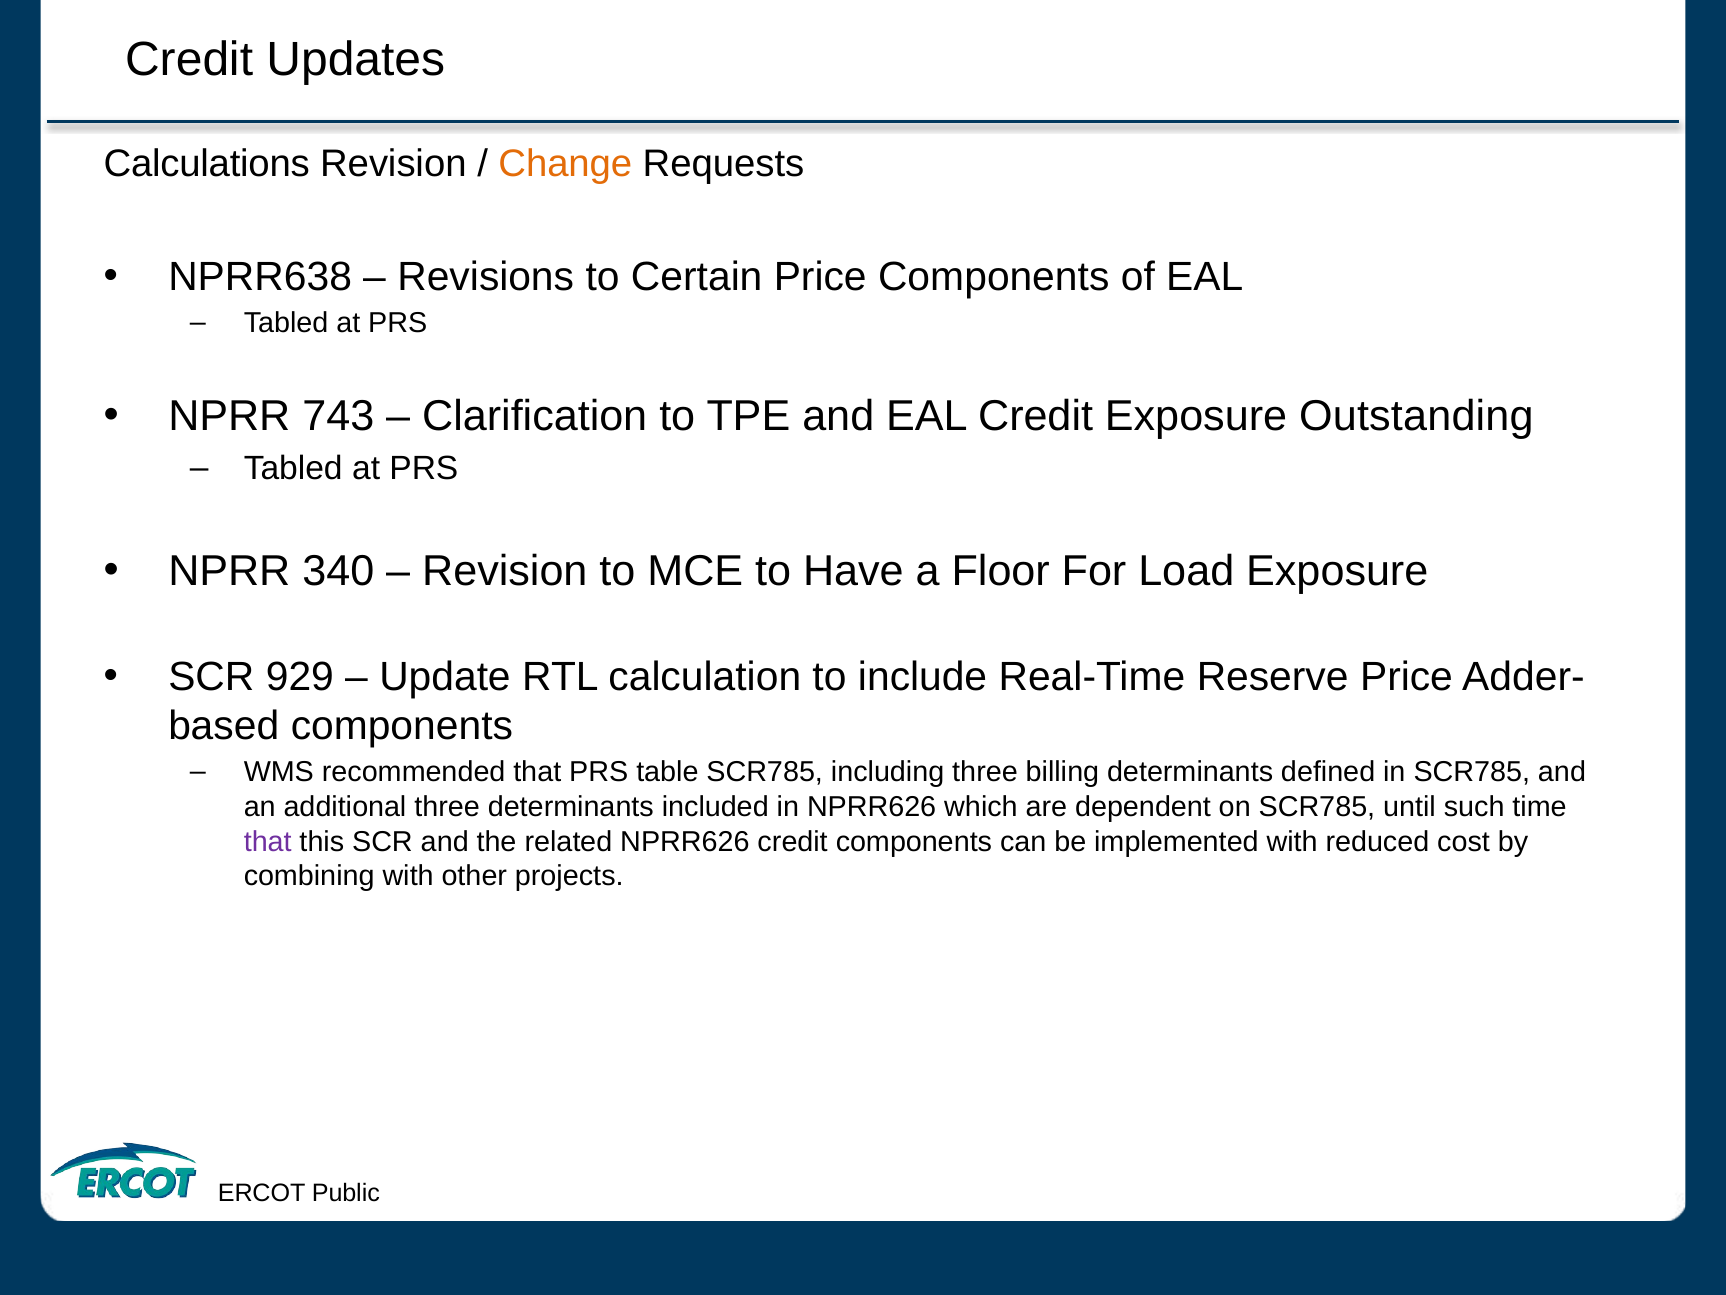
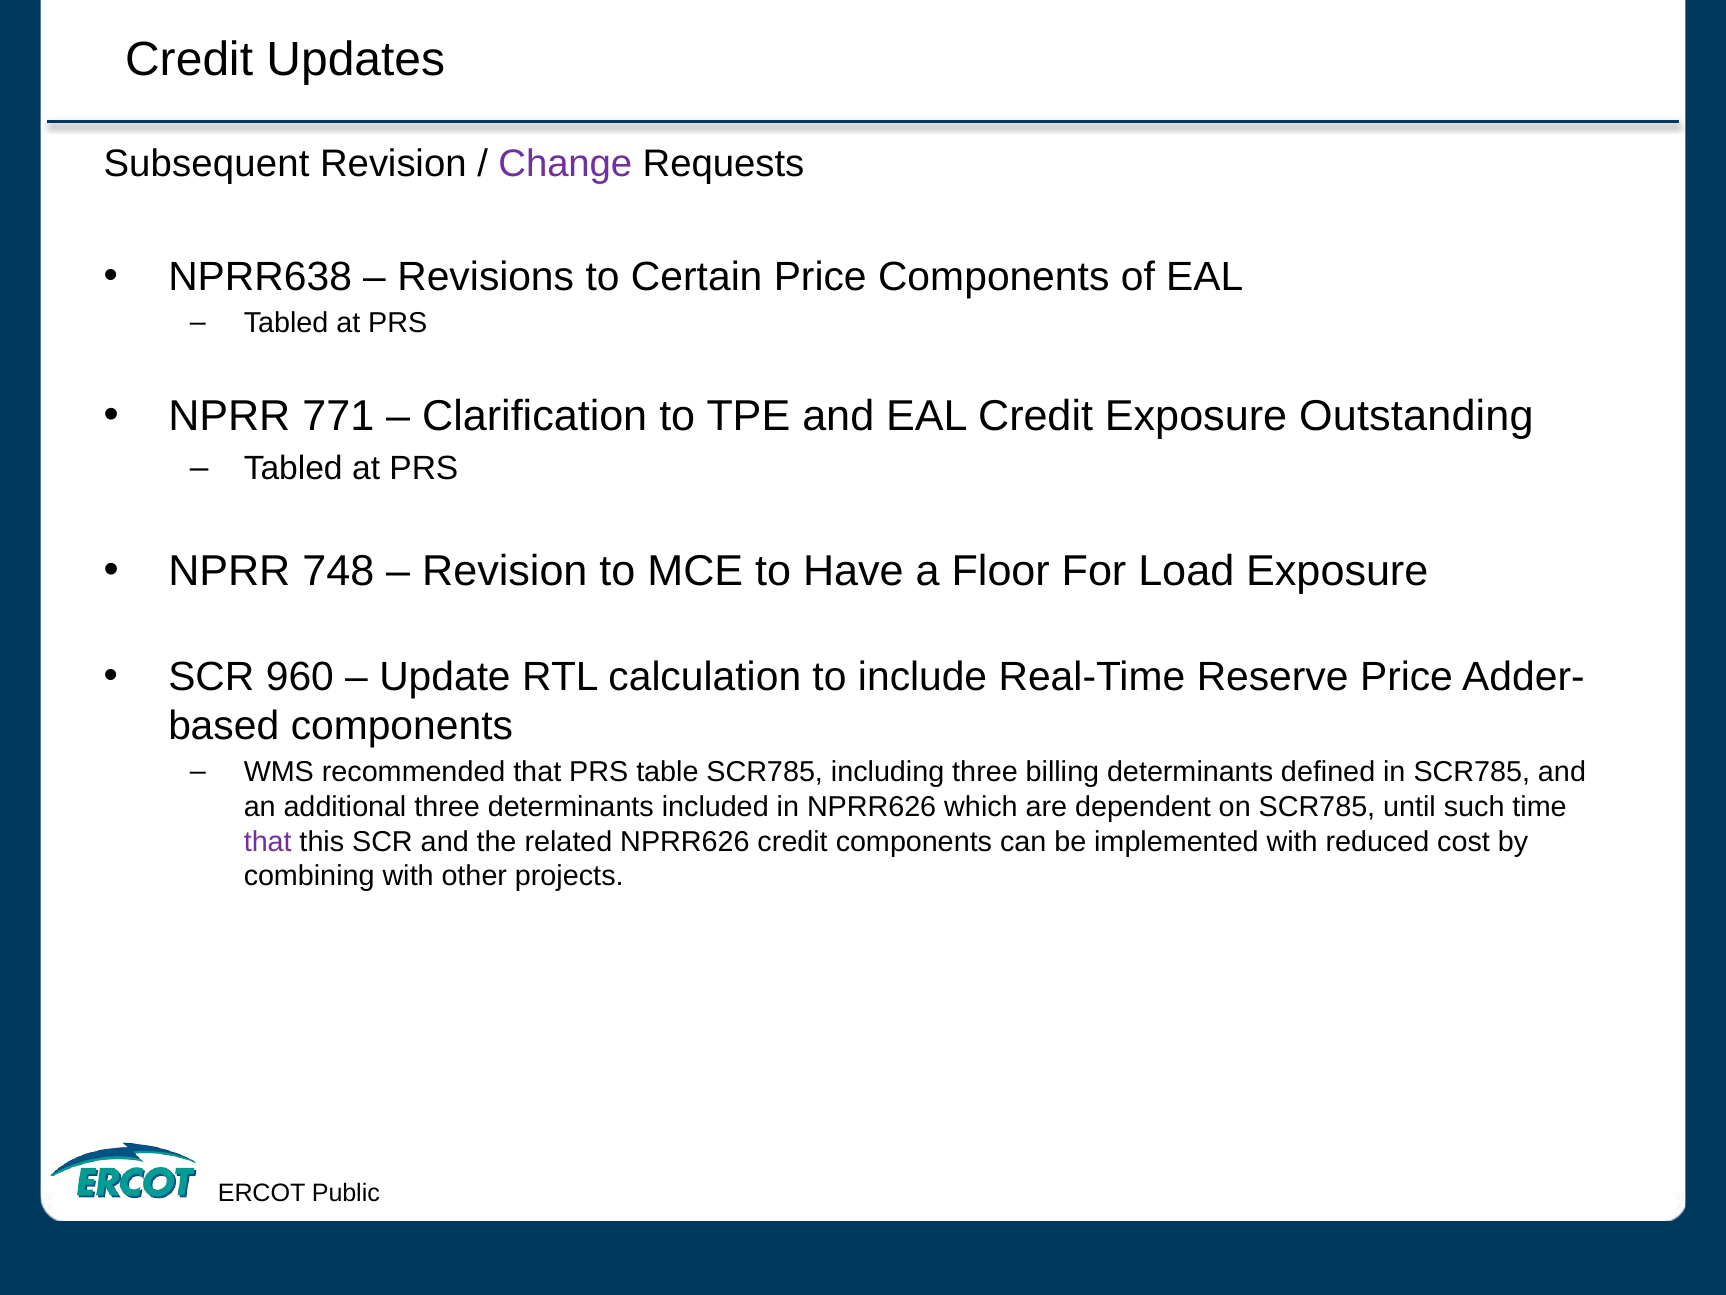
Calculations: Calculations -> Subsequent
Change colour: orange -> purple
743: 743 -> 771
340: 340 -> 748
929: 929 -> 960
